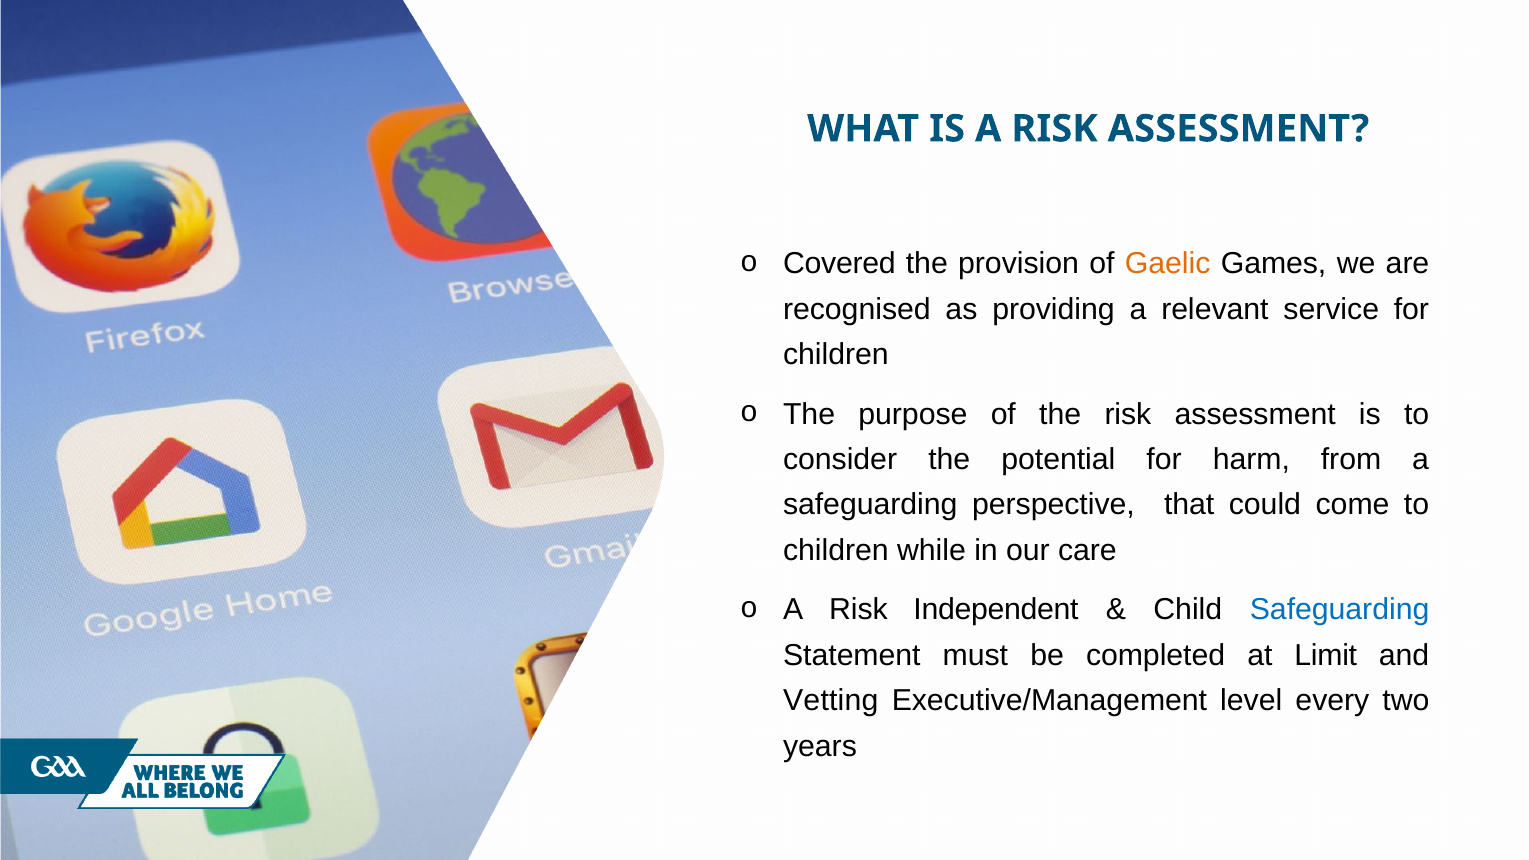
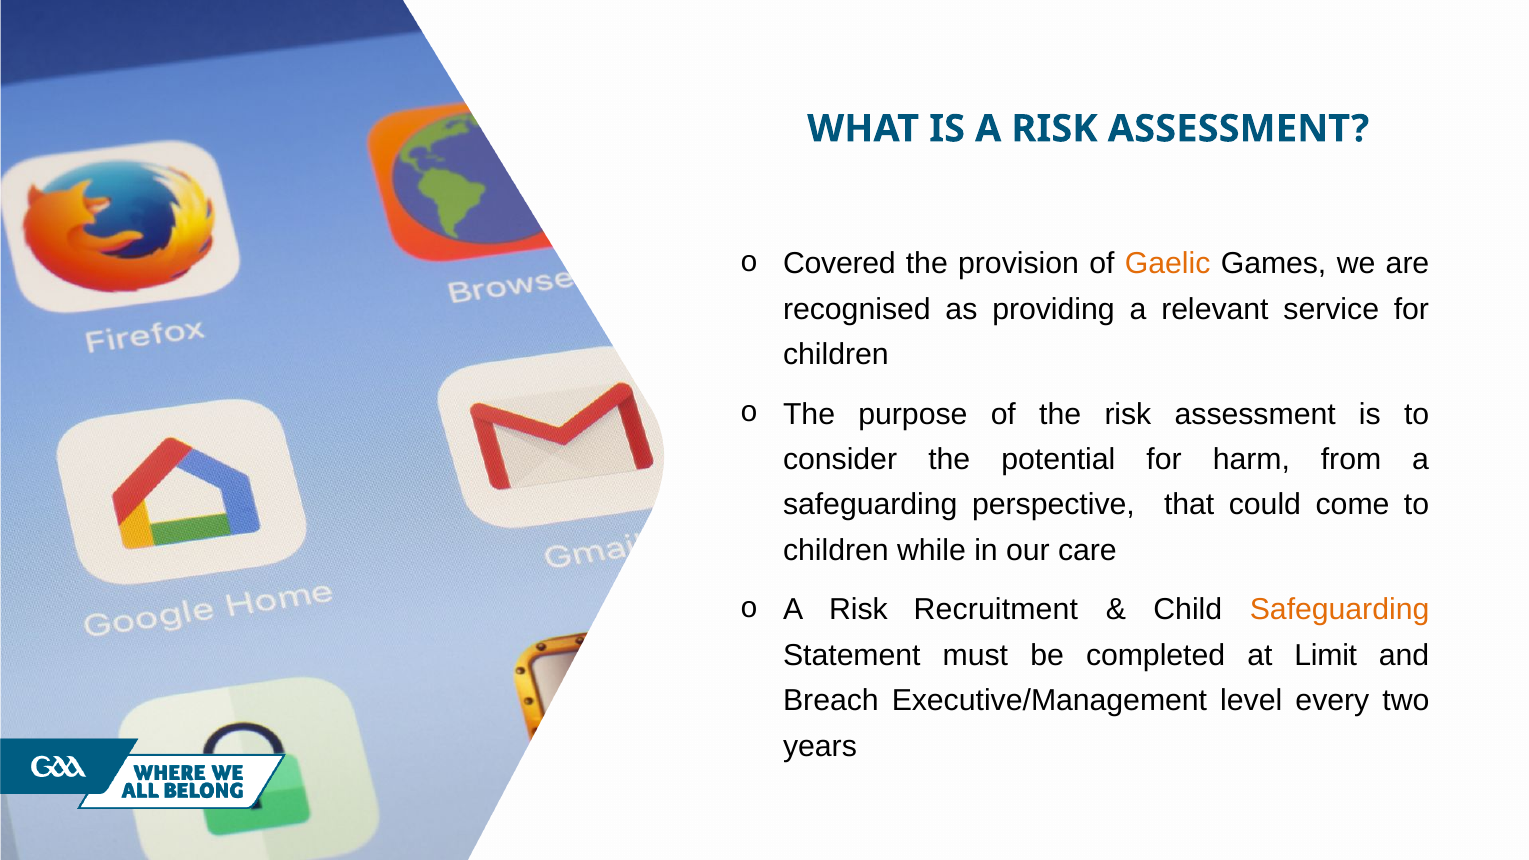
Independent: Independent -> Recruitment
Safeguarding at (1340, 610) colour: blue -> orange
Vetting: Vetting -> Breach
